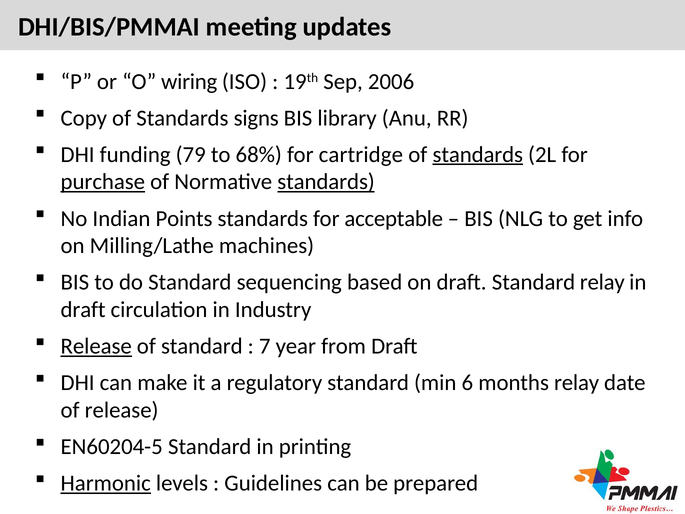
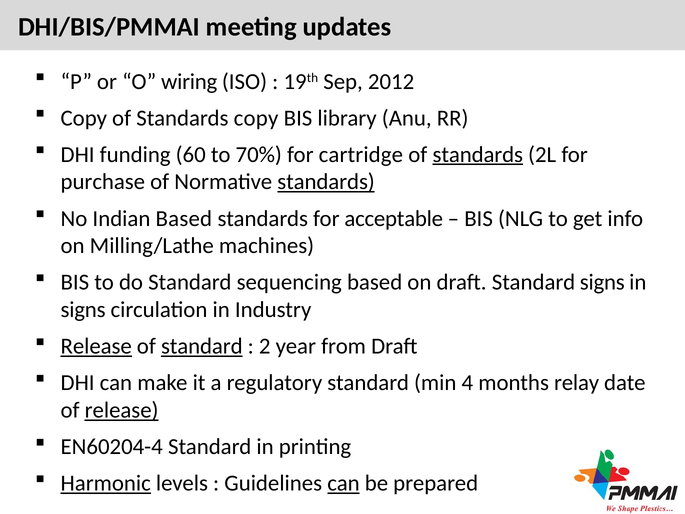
2006: 2006 -> 2012
Standards signs: signs -> copy
79: 79 -> 60
68%: 68% -> 70%
purchase underline: present -> none
Indian Points: Points -> Based
Standard relay: relay -> signs
draft at (83, 310): draft -> signs
standard at (202, 346) underline: none -> present
7: 7 -> 2
6: 6 -> 4
release at (122, 410) underline: none -> present
EN60204-5: EN60204-5 -> EN60204-4
can at (343, 483) underline: none -> present
